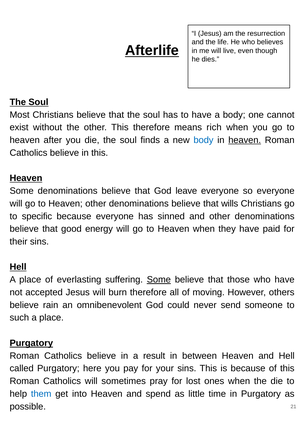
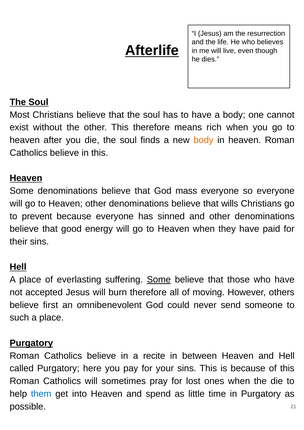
body at (204, 140) colour: blue -> orange
heaven at (245, 140) underline: present -> none
leave: leave -> mass
specific: specific -> prevent
rain: rain -> first
result: result -> recite
